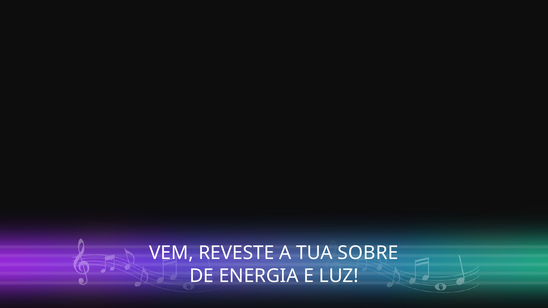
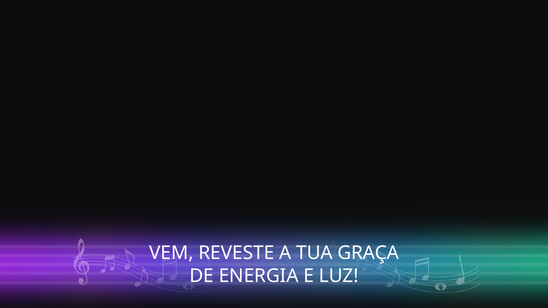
SOBRE: SOBRE -> GRAÇA
